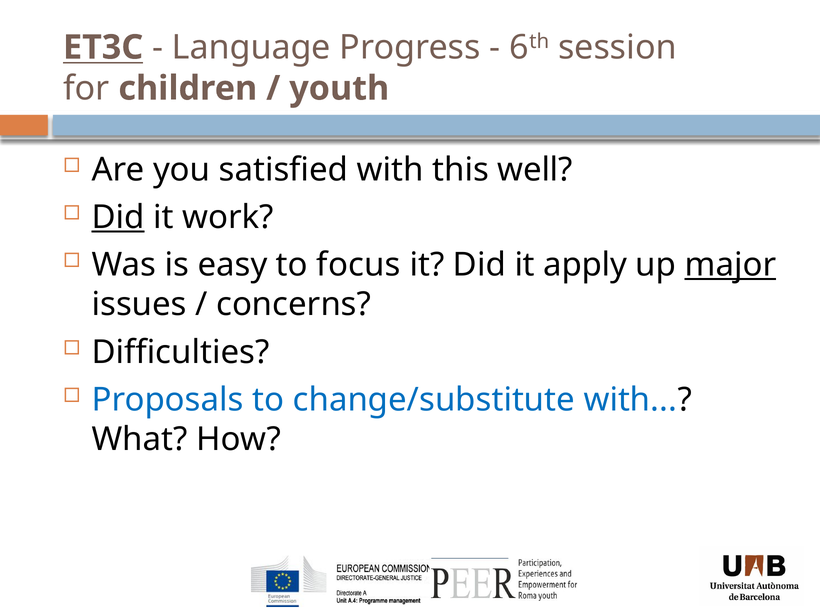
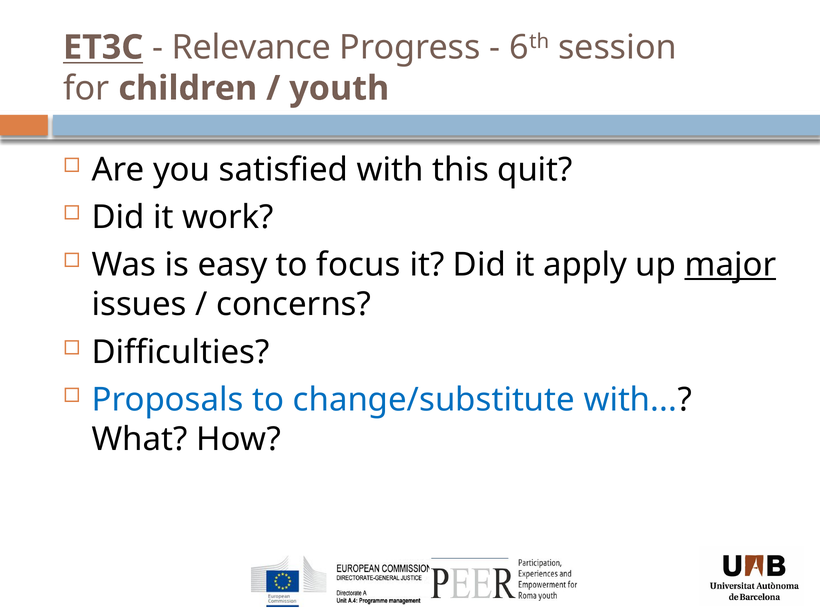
Language: Language -> Relevance
well: well -> quit
Did at (118, 217) underline: present -> none
